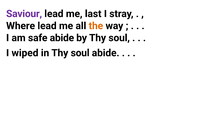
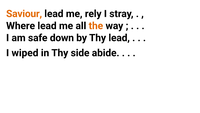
Saviour colour: purple -> orange
last: last -> rely
safe abide: abide -> down
by Thy soul: soul -> lead
in Thy soul: soul -> side
